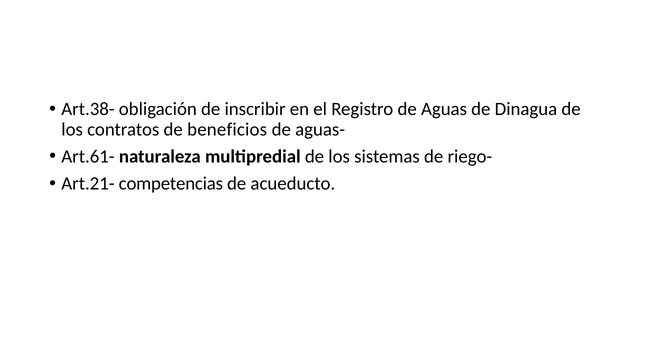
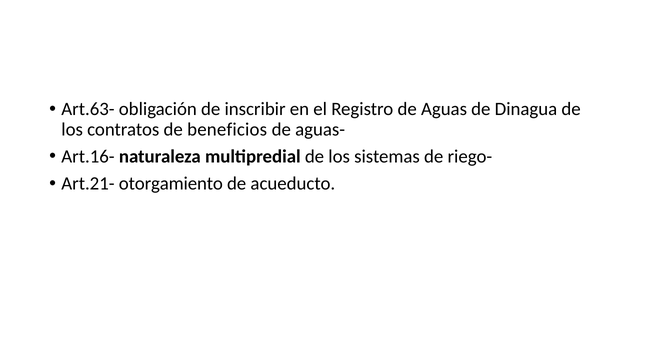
Art.38-: Art.38- -> Art.63-
Art.61-: Art.61- -> Art.16-
competencias: competencias -> otorgamiento
